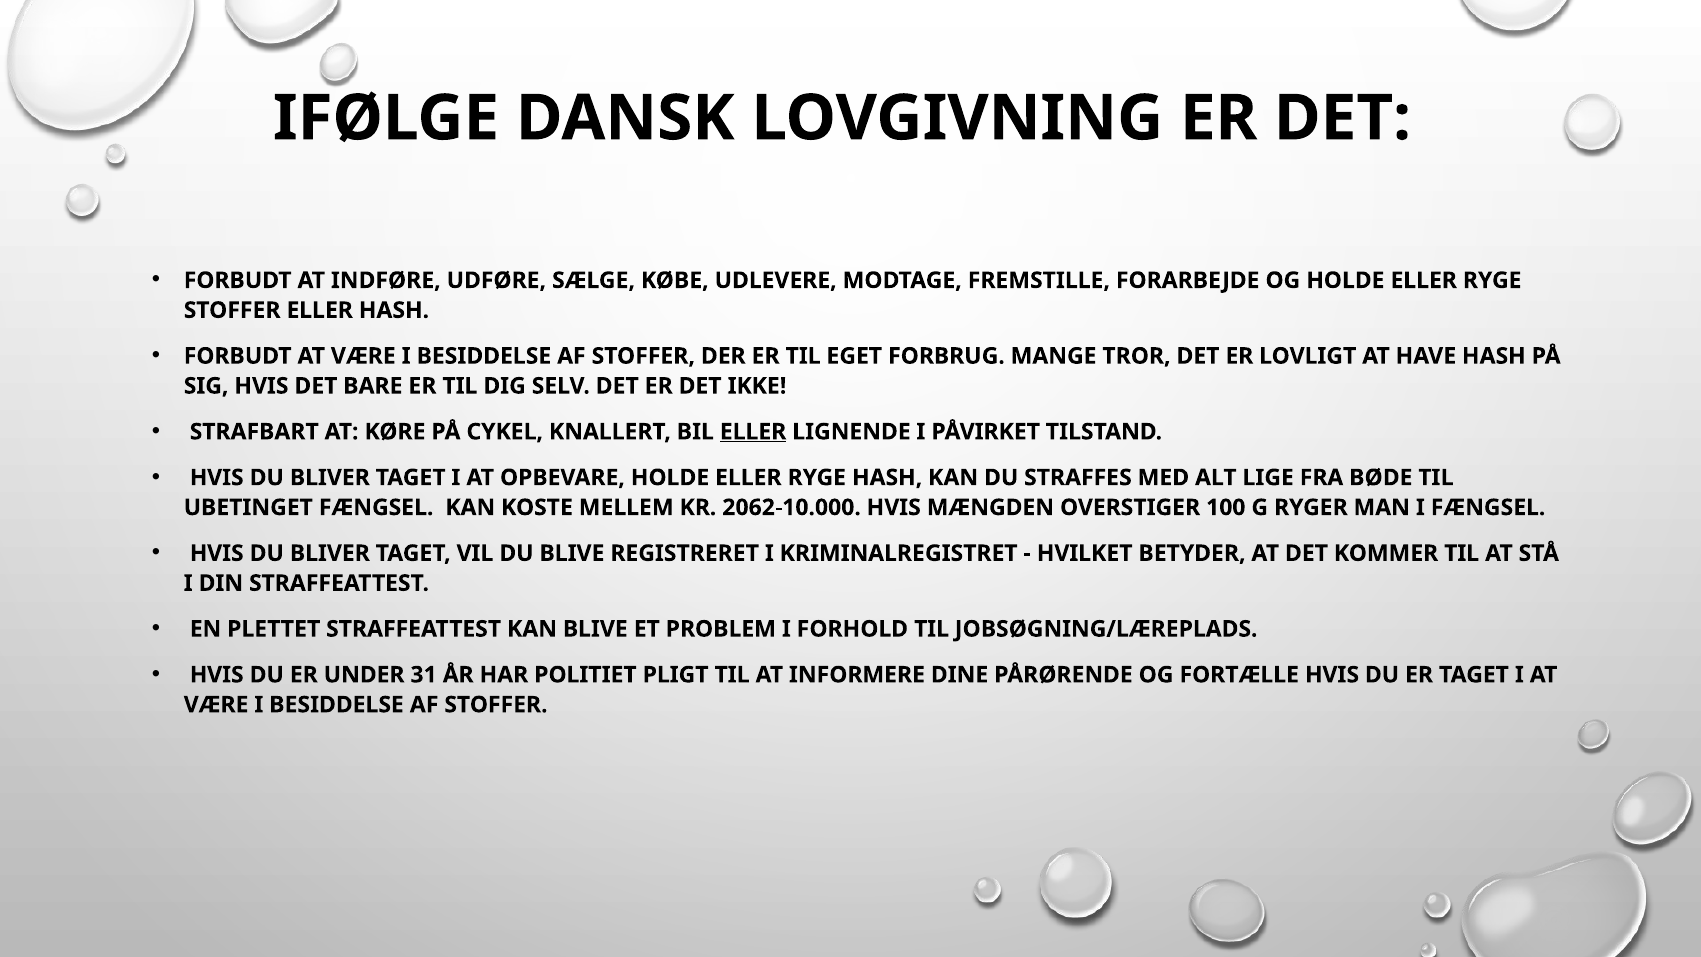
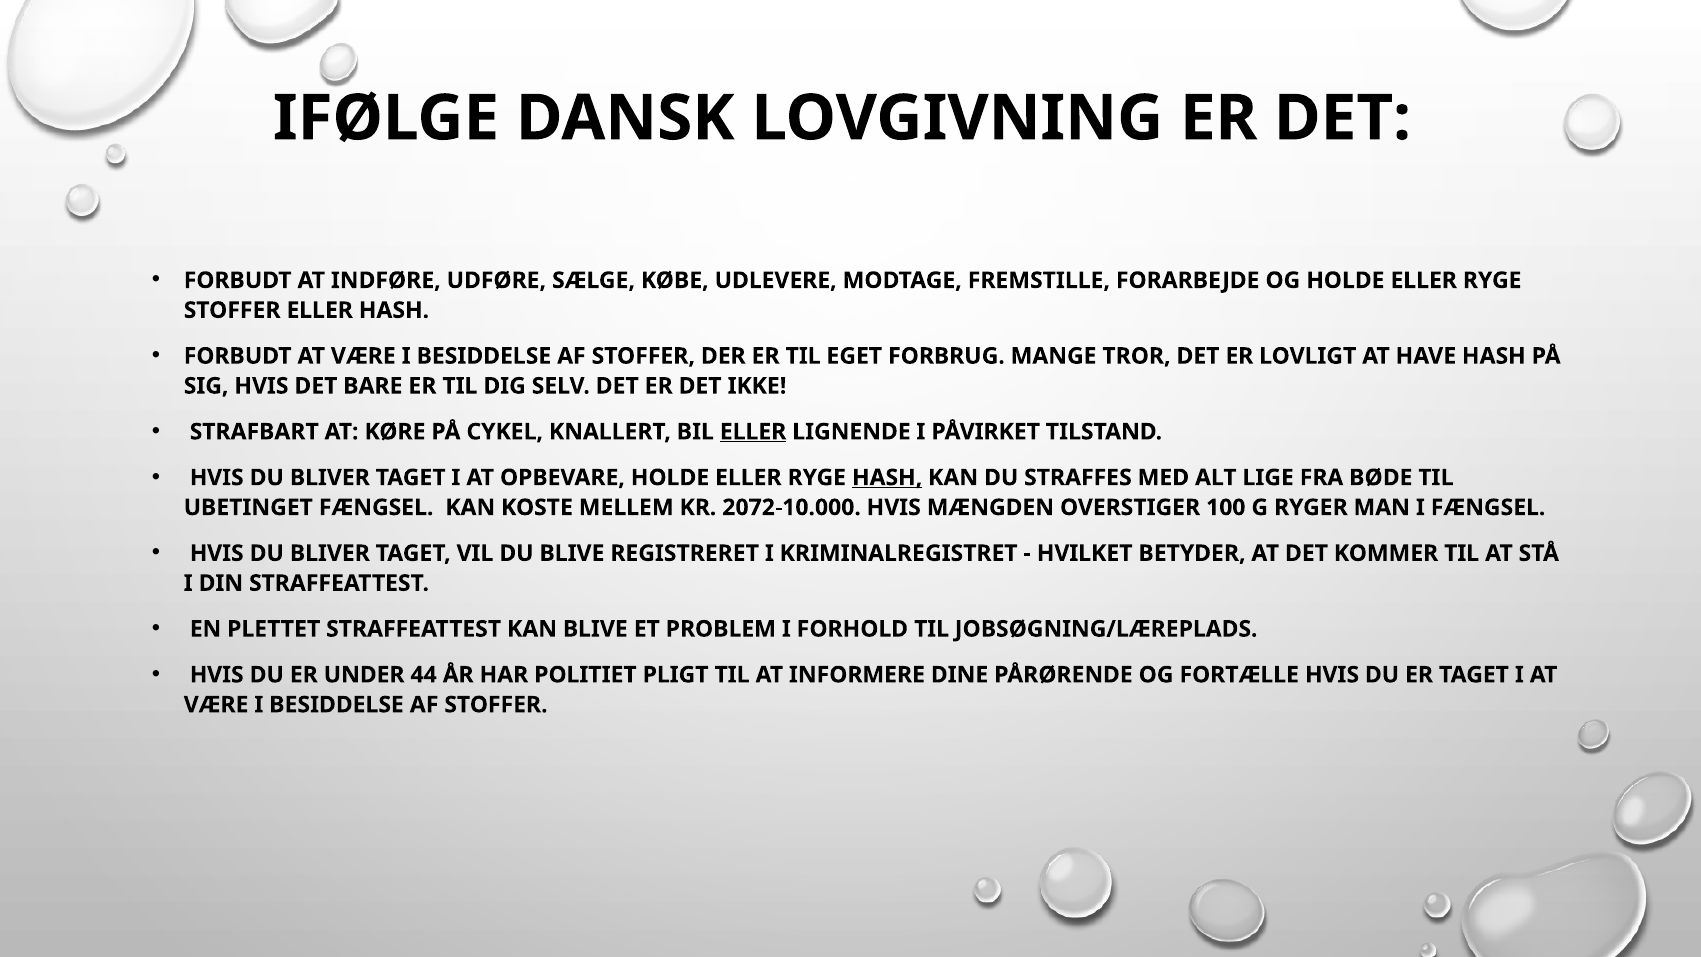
HASH at (887, 478) underline: none -> present
2062-10.000: 2062-10.000 -> 2072-10.000
31: 31 -> 44
